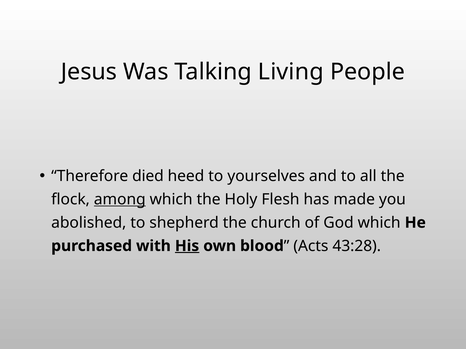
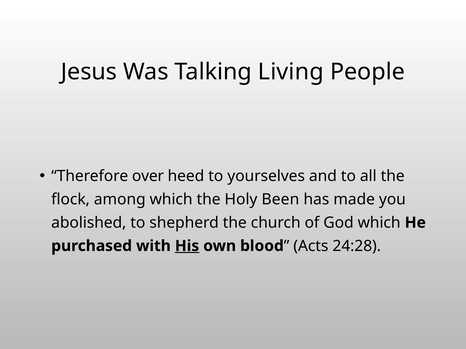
died: died -> over
among underline: present -> none
Flesh: Flesh -> Been
43:28: 43:28 -> 24:28
